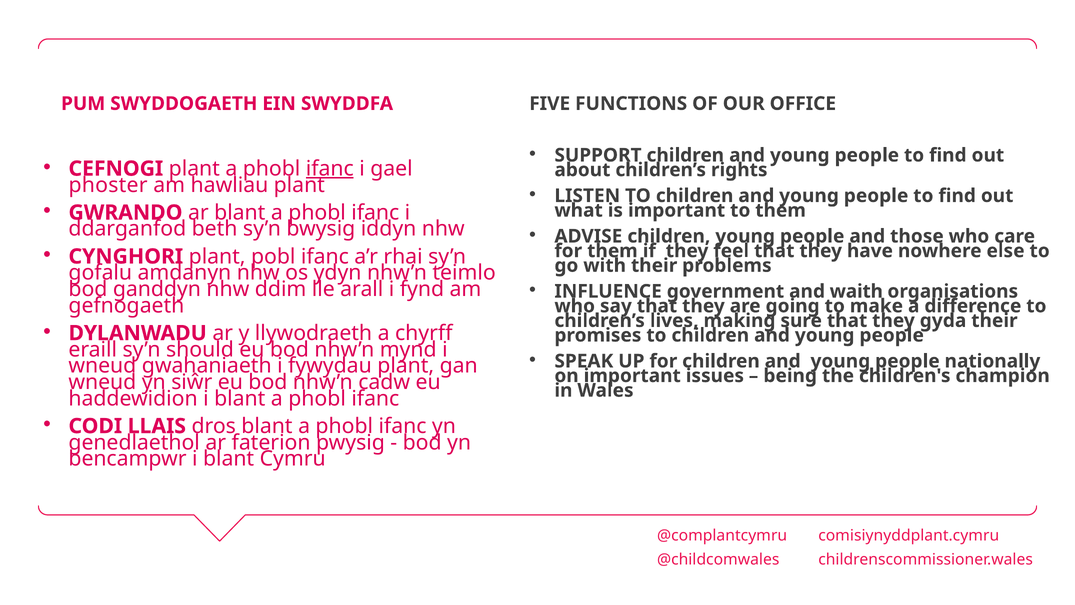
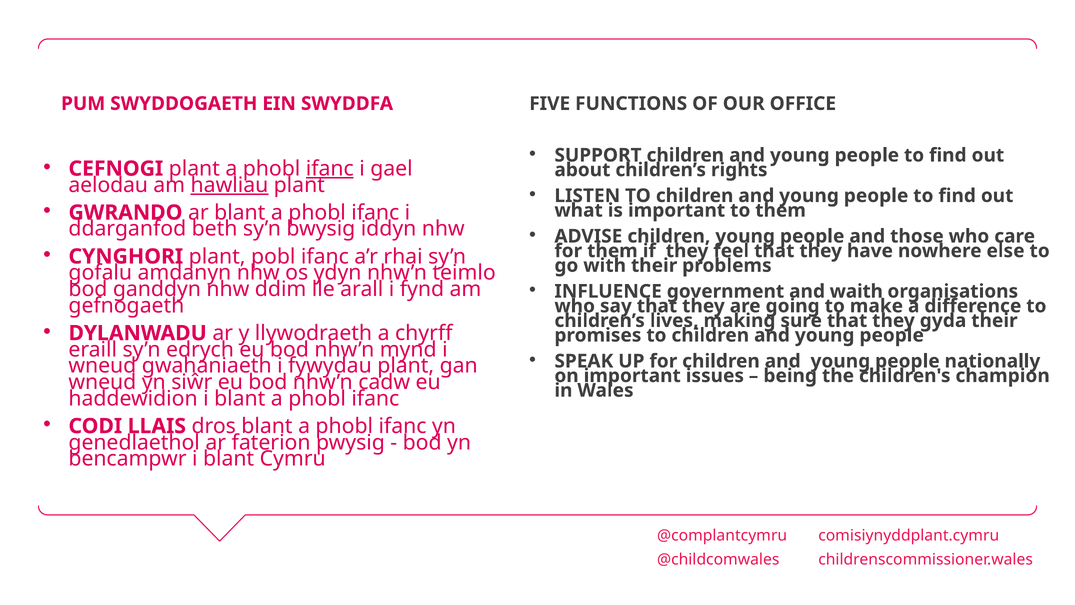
phoster: phoster -> aelodau
hawliau underline: none -> present
should: should -> edrych
